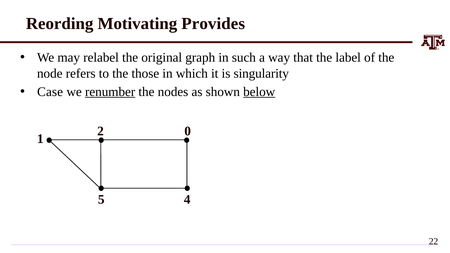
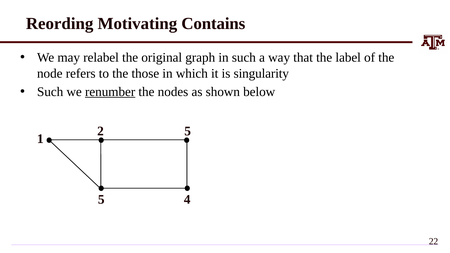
Provides: Provides -> Contains
Case at (50, 92): Case -> Such
below underline: present -> none
2 0: 0 -> 5
